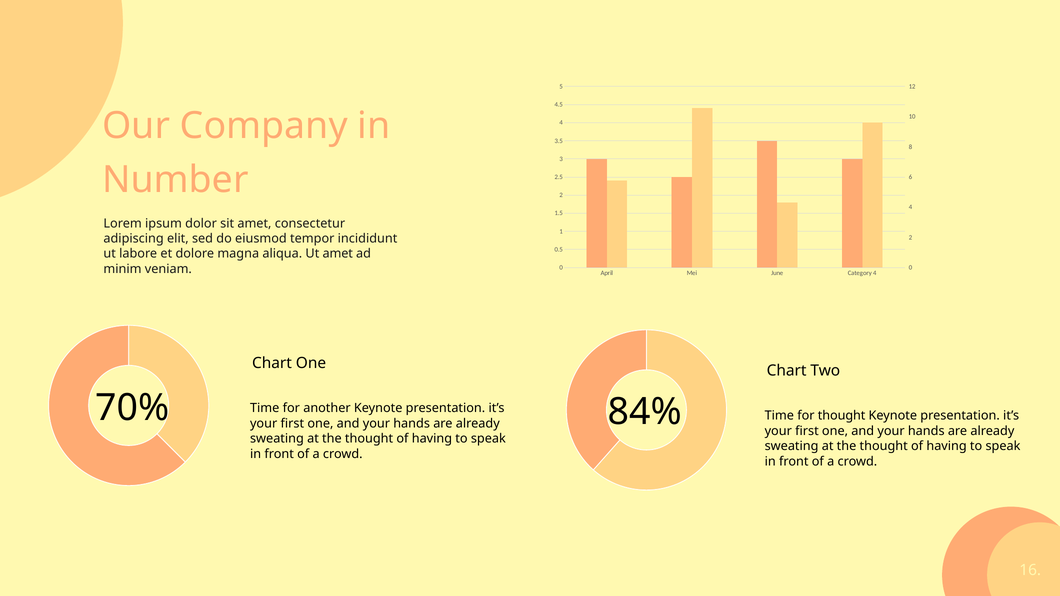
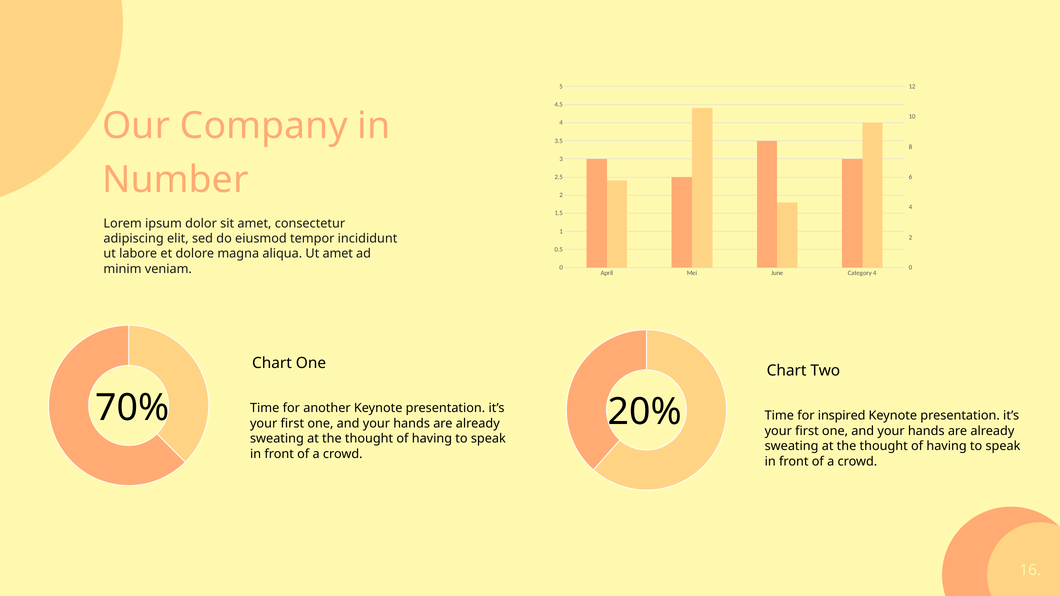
84%: 84% -> 20%
for thought: thought -> inspired
